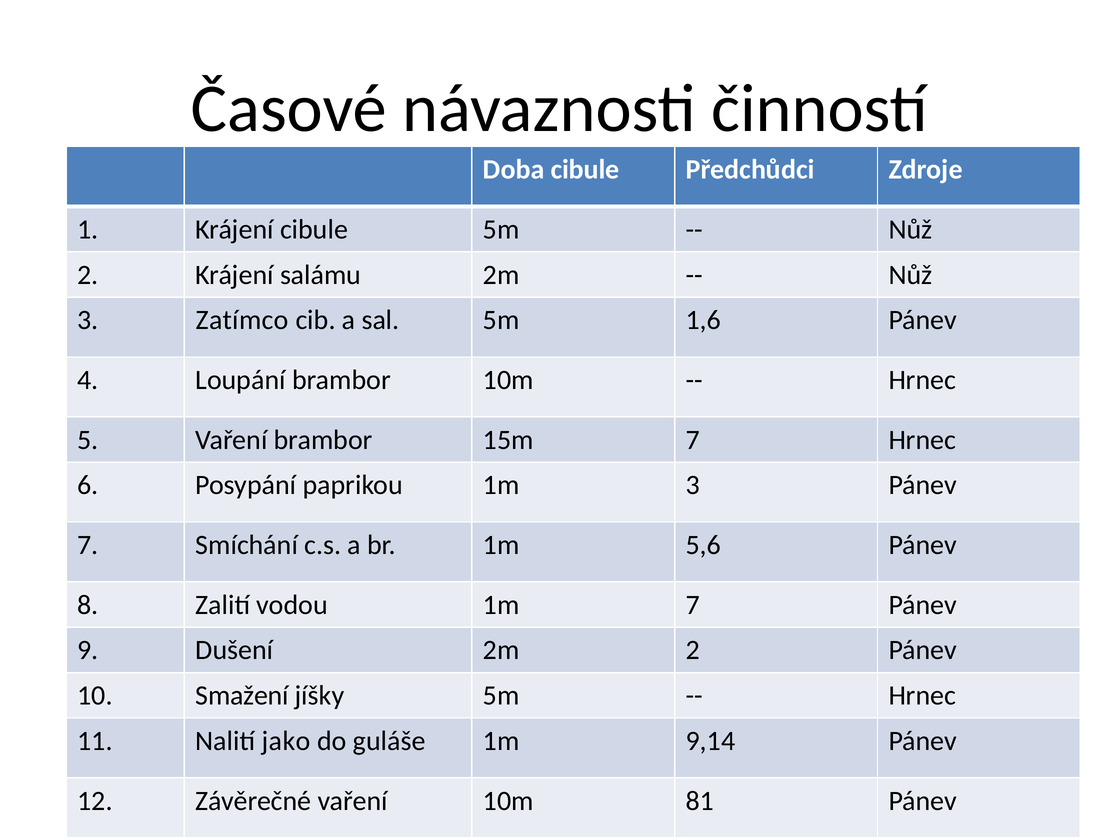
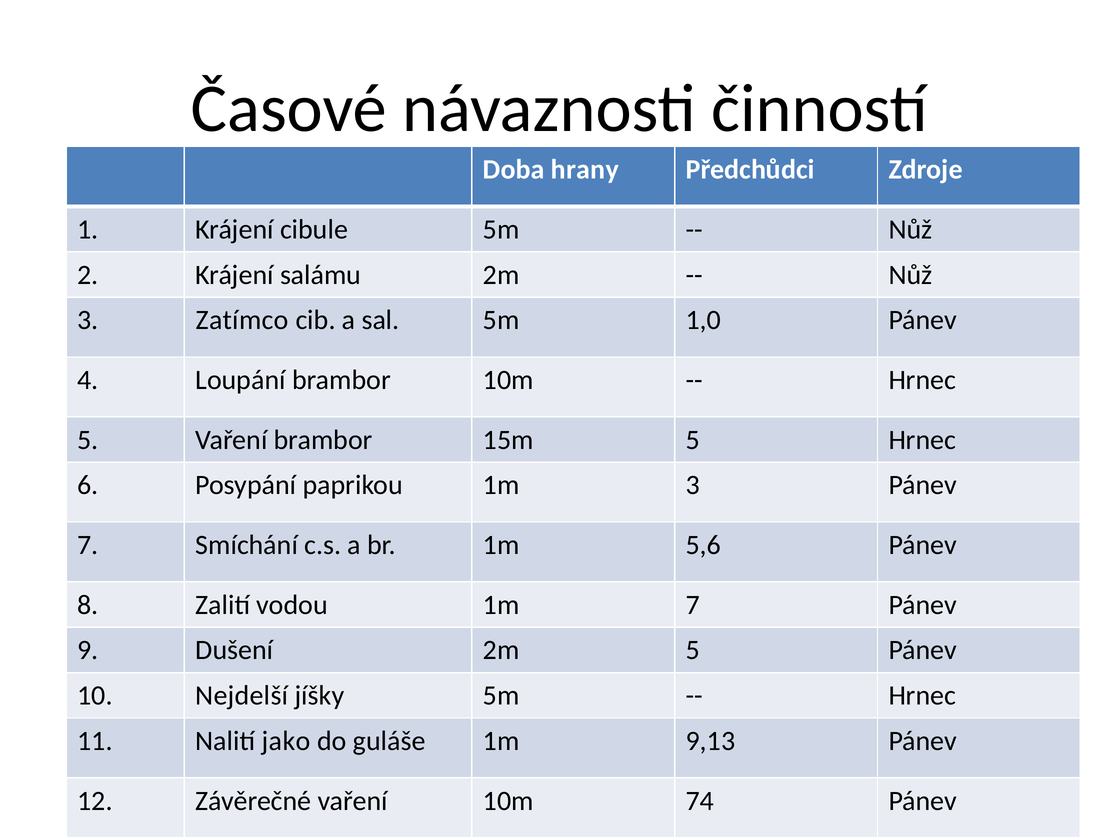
Doba cibule: cibule -> hrany
1,6: 1,6 -> 1,0
15m 7: 7 -> 5
2m 2: 2 -> 5
Smažení: Smažení -> Nejdelší
9,14: 9,14 -> 9,13
81: 81 -> 74
